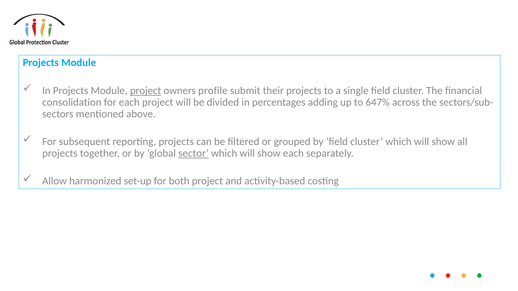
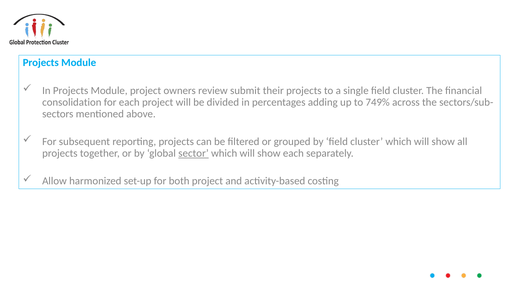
project at (146, 91) underline: present -> none
profile: profile -> review
647%: 647% -> 749%
